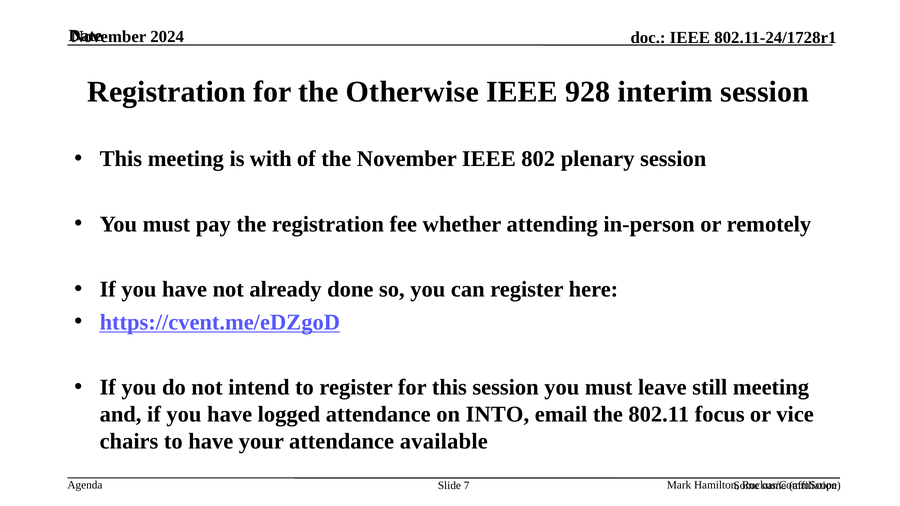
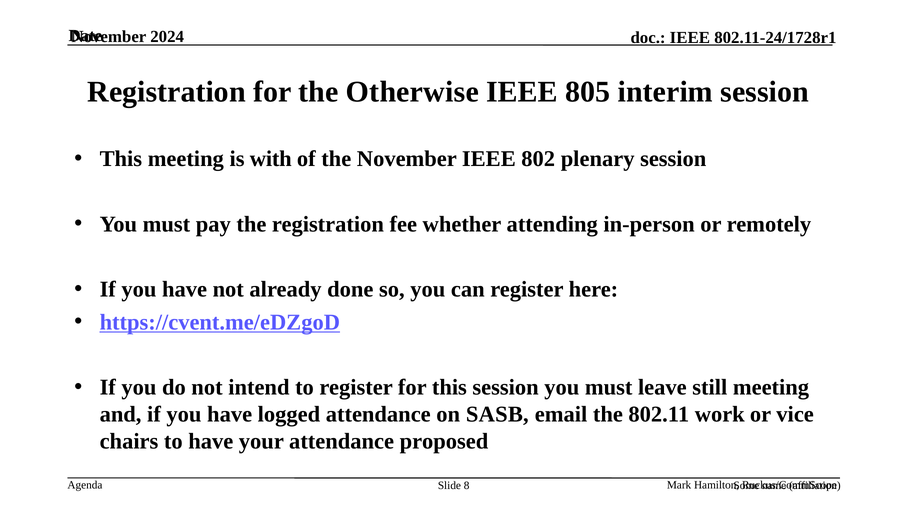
928: 928 -> 805
INTO: INTO -> SASB
focus: focus -> work
available: available -> proposed
7: 7 -> 8
